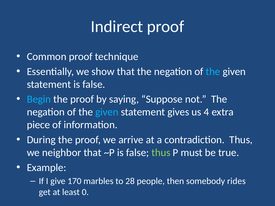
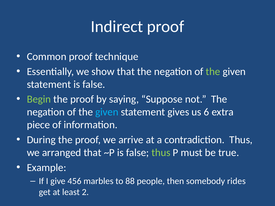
the at (213, 72) colour: light blue -> light green
Begin colour: light blue -> light green
4: 4 -> 6
neighbor: neighbor -> arranged
170: 170 -> 456
28: 28 -> 88
0: 0 -> 2
